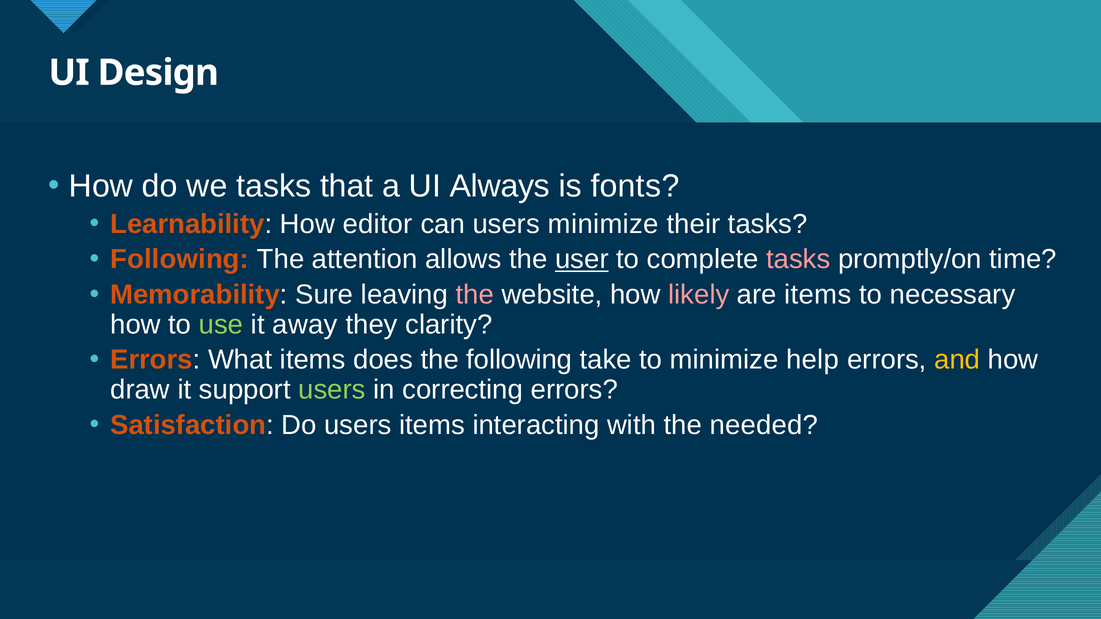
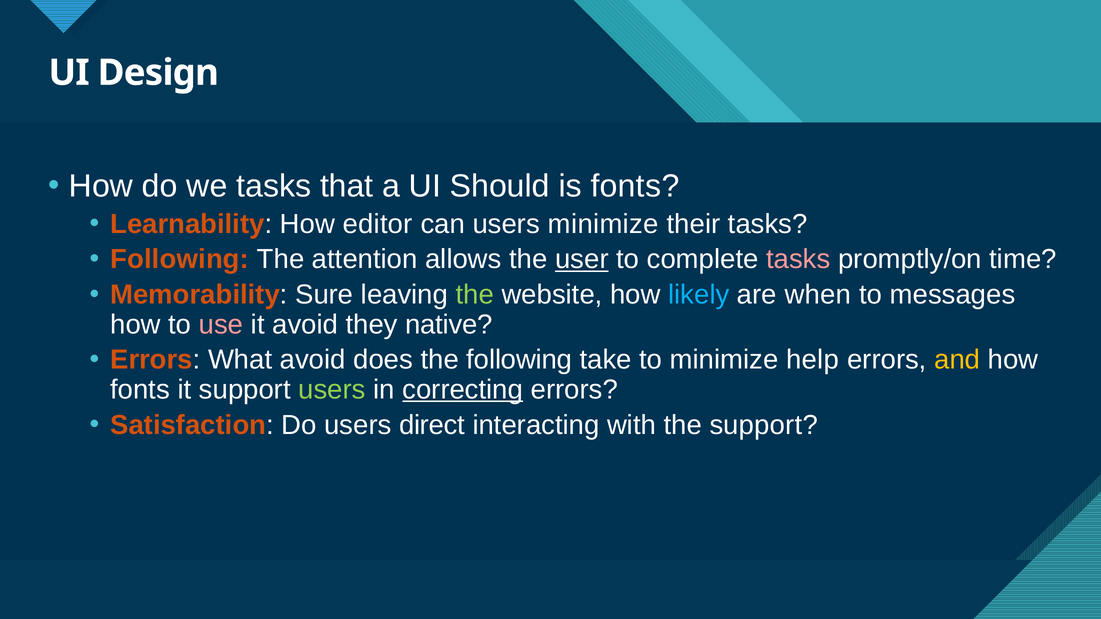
Always: Always -> Should
the at (475, 295) colour: pink -> light green
likely colour: pink -> light blue
are items: items -> when
necessary: necessary -> messages
use colour: light green -> pink
it away: away -> avoid
clarity: clarity -> native
What items: items -> avoid
draw at (140, 390): draw -> fonts
correcting underline: none -> present
users items: items -> direct
the needed: needed -> support
